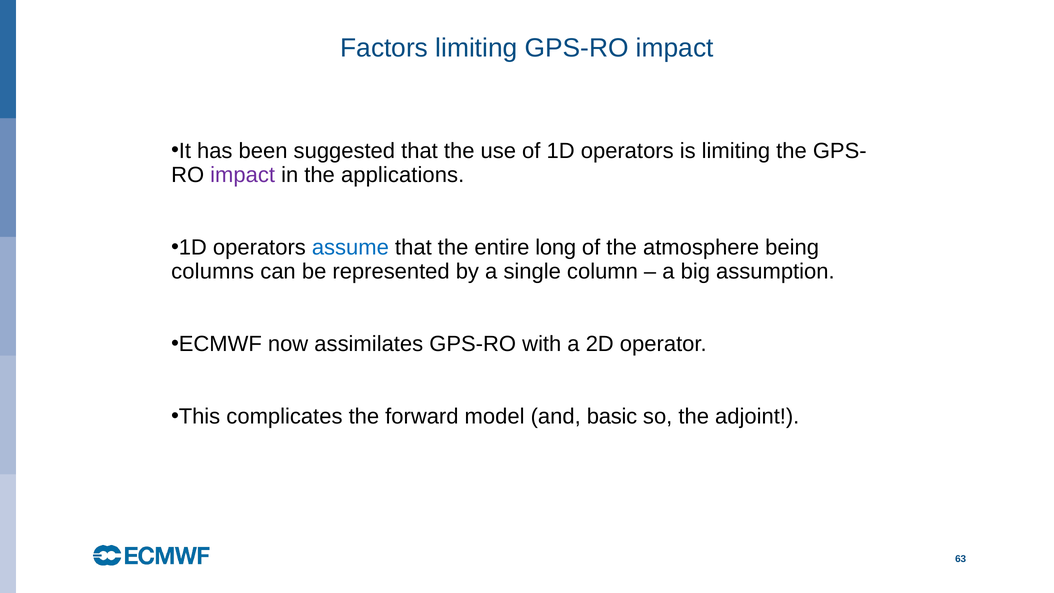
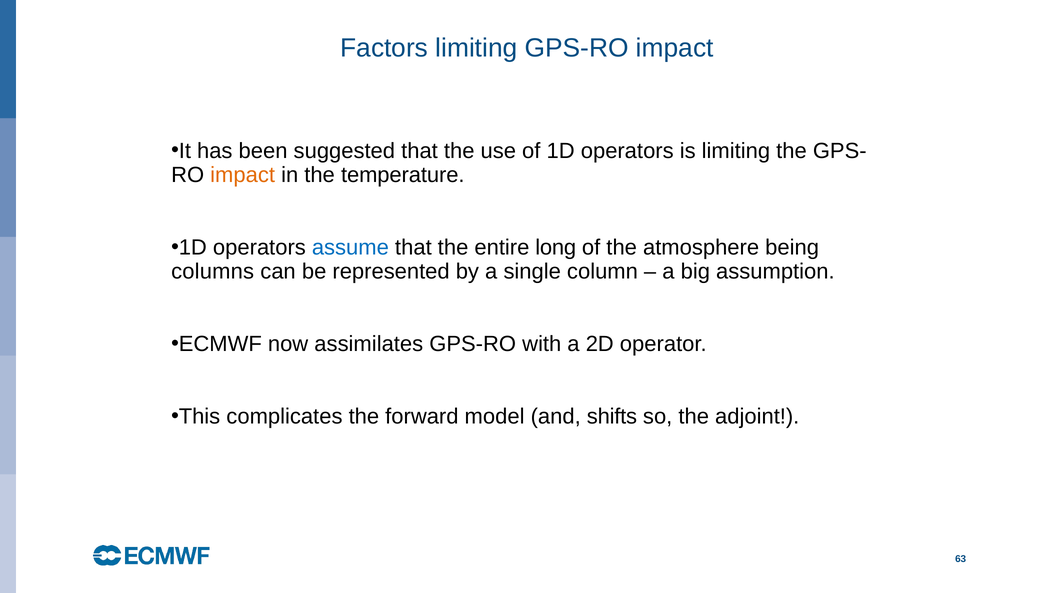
impact at (243, 175) colour: purple -> orange
applications: applications -> temperature
basic: basic -> shifts
